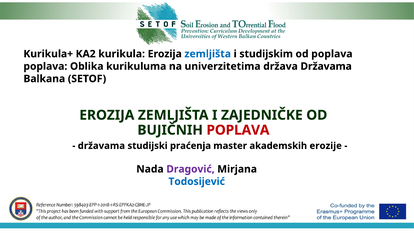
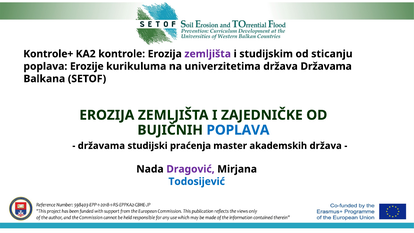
Kurikula+: Kurikula+ -> Kontrole+
kurikula: kurikula -> kontrole
zemljišta at (208, 54) colour: blue -> purple
od poplava: poplava -> sticanju
Oblika: Oblika -> Erozije
POPLAVA at (238, 130) colour: red -> blue
akademskih erozije: erozije -> država
